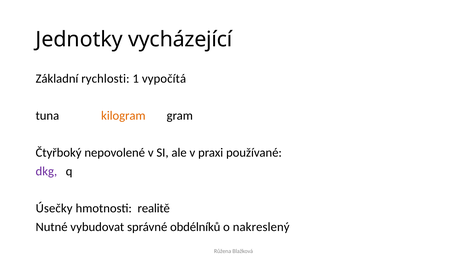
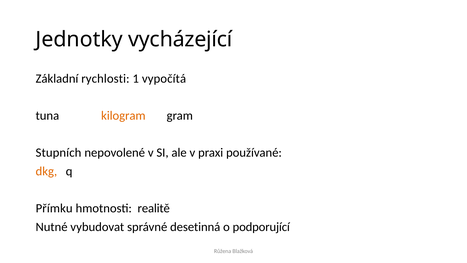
Čtyřboký: Čtyřboký -> Stupních
dkg colour: purple -> orange
Úsečky: Úsečky -> Přímku
obdélníků: obdélníků -> desetinná
nakreslený: nakreslený -> podporující
